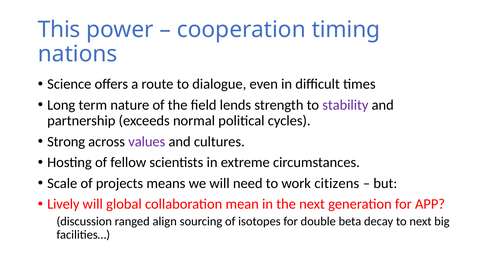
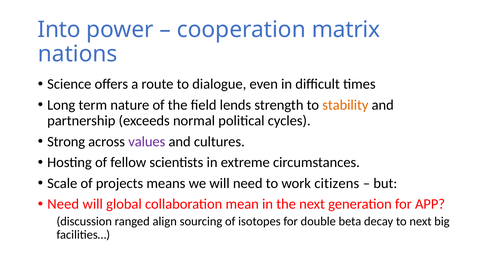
This: This -> Into
timing: timing -> matrix
stability colour: purple -> orange
Lively at (63, 204): Lively -> Need
